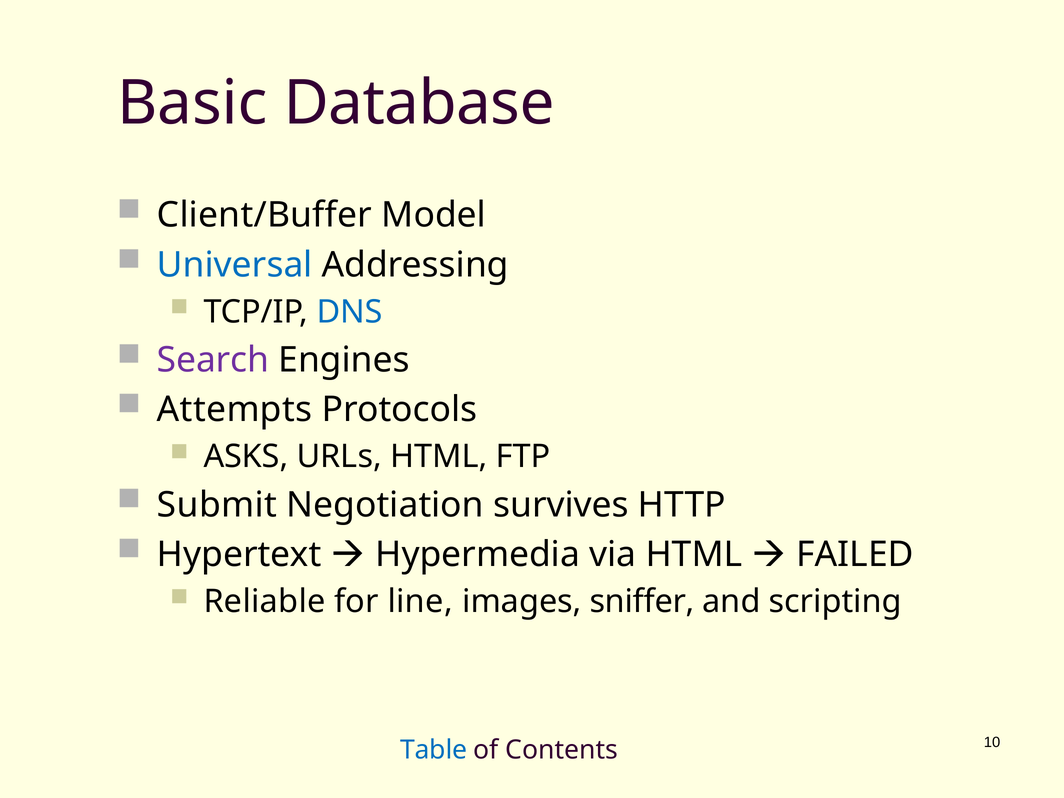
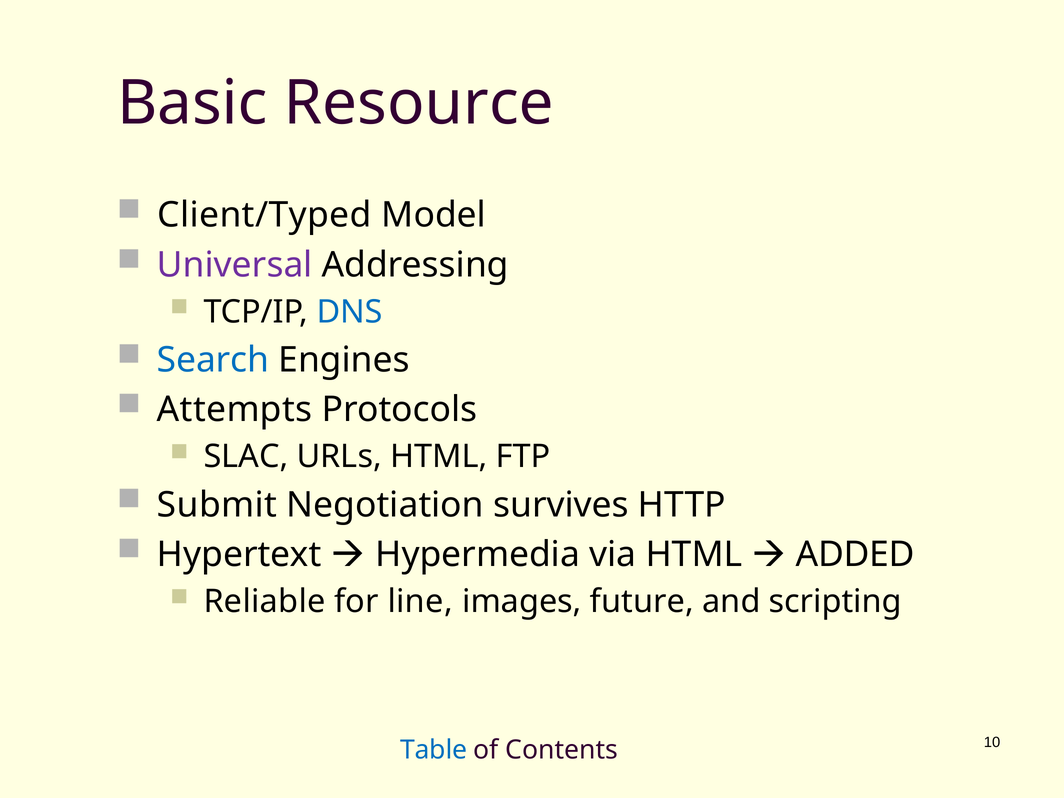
Database: Database -> Resource
Client/Buffer: Client/Buffer -> Client/Typed
Universal colour: blue -> purple
Search colour: purple -> blue
ASKS: ASKS -> SLAC
FAILED: FAILED -> ADDED
sniffer: sniffer -> future
